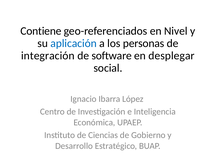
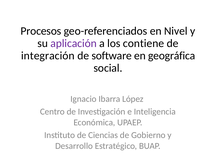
Contiene: Contiene -> Procesos
aplicación colour: blue -> purple
personas: personas -> contiene
desplegar: desplegar -> geográfica
